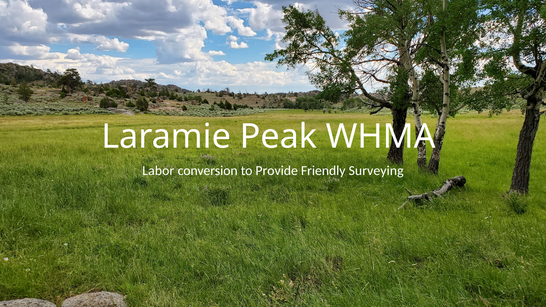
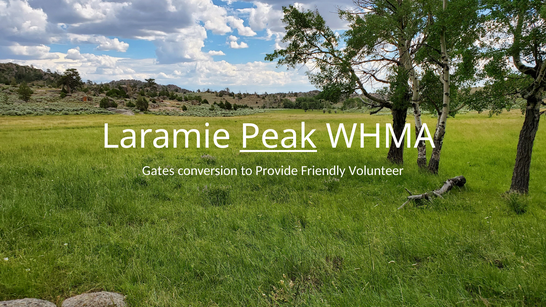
Peak underline: none -> present
Labor: Labor -> Gates
Surveying: Surveying -> Volunteer
